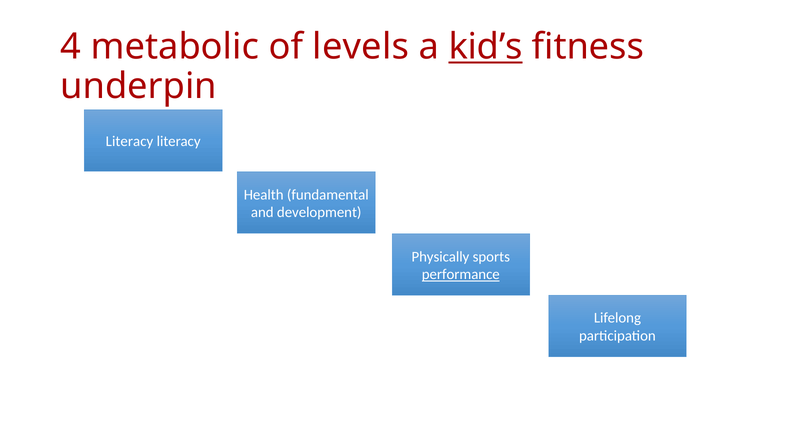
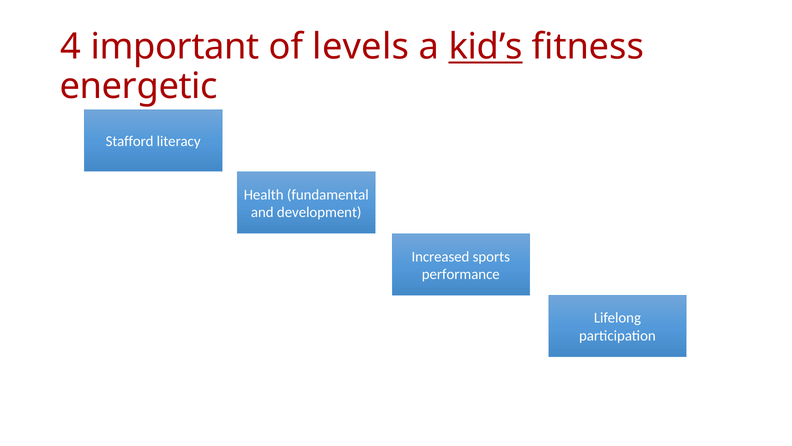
metabolic: metabolic -> important
underpin: underpin -> energetic
Literacy at (130, 141): Literacy -> Stafford
Physically: Physically -> Increased
performance underline: present -> none
